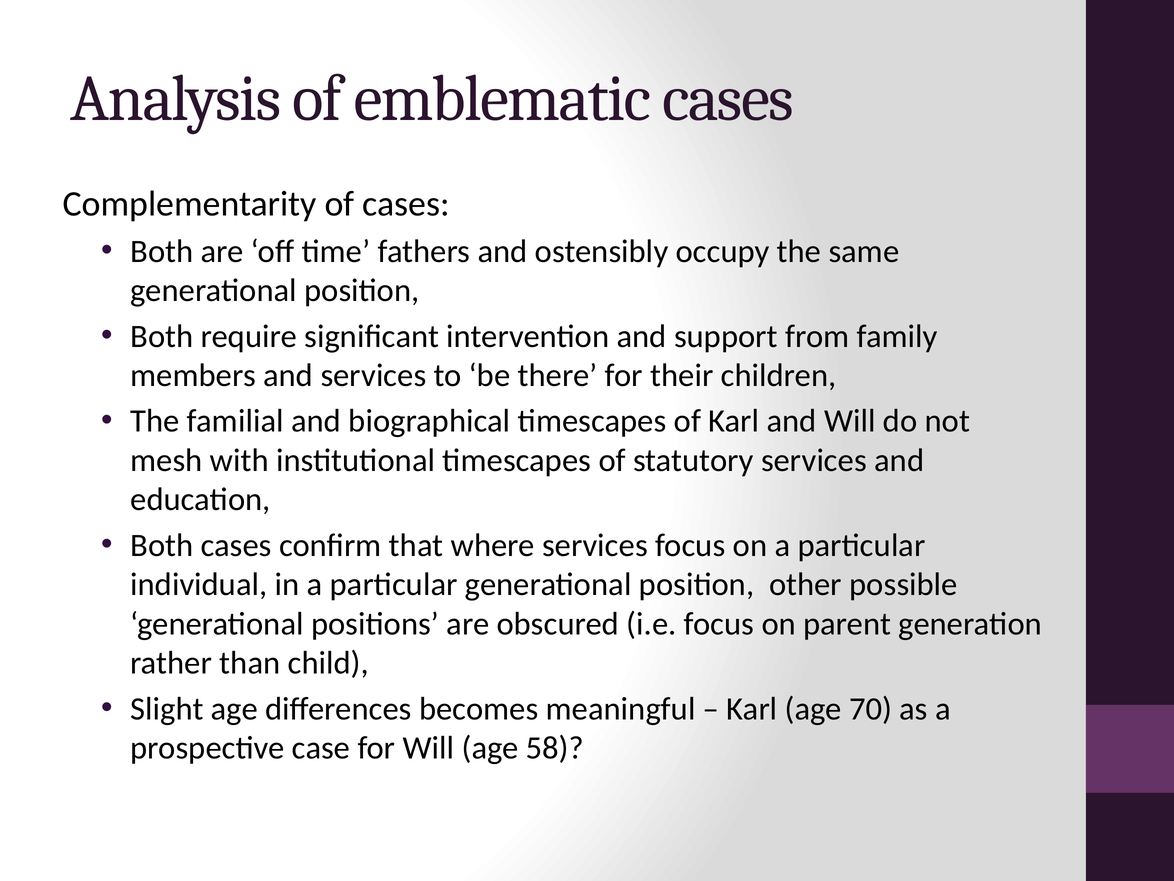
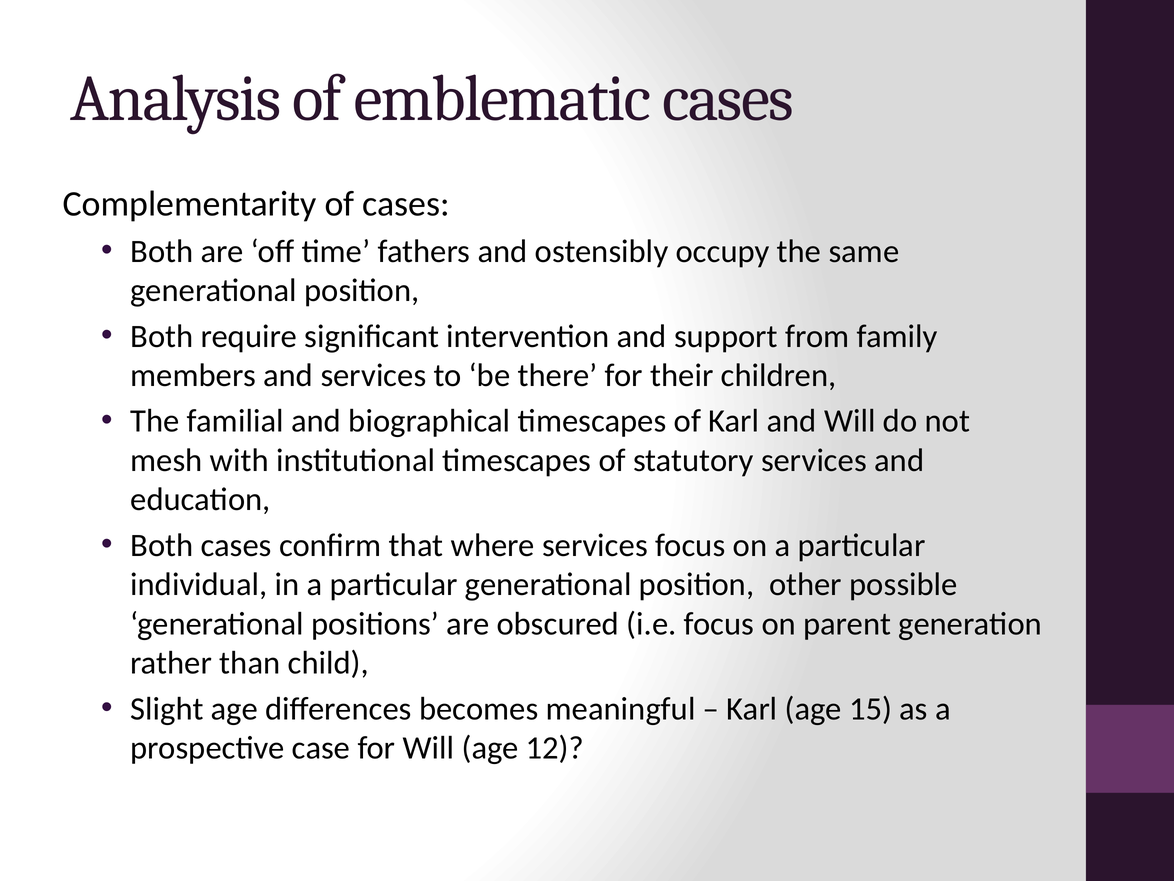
70: 70 -> 15
58: 58 -> 12
